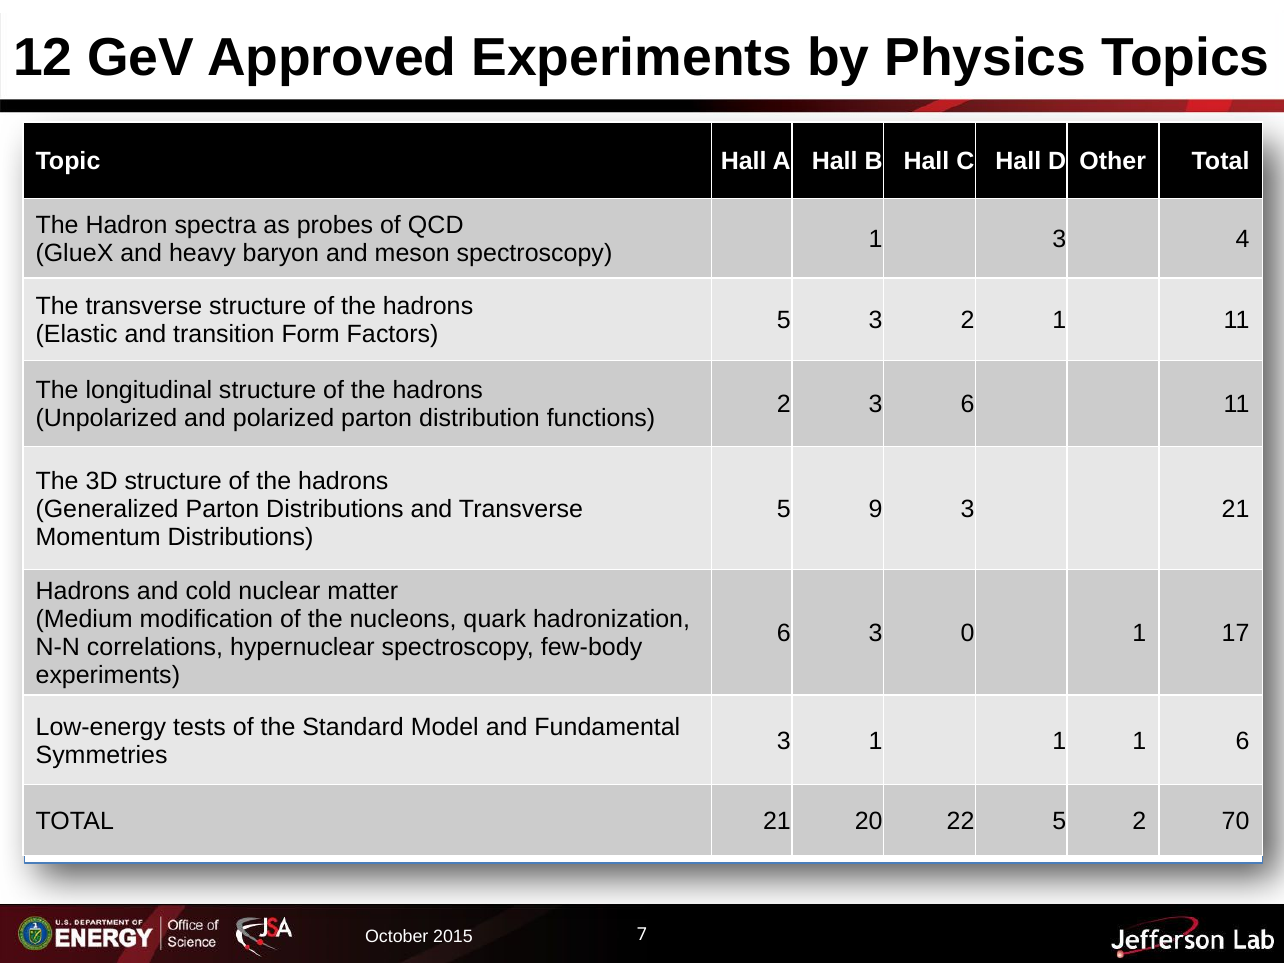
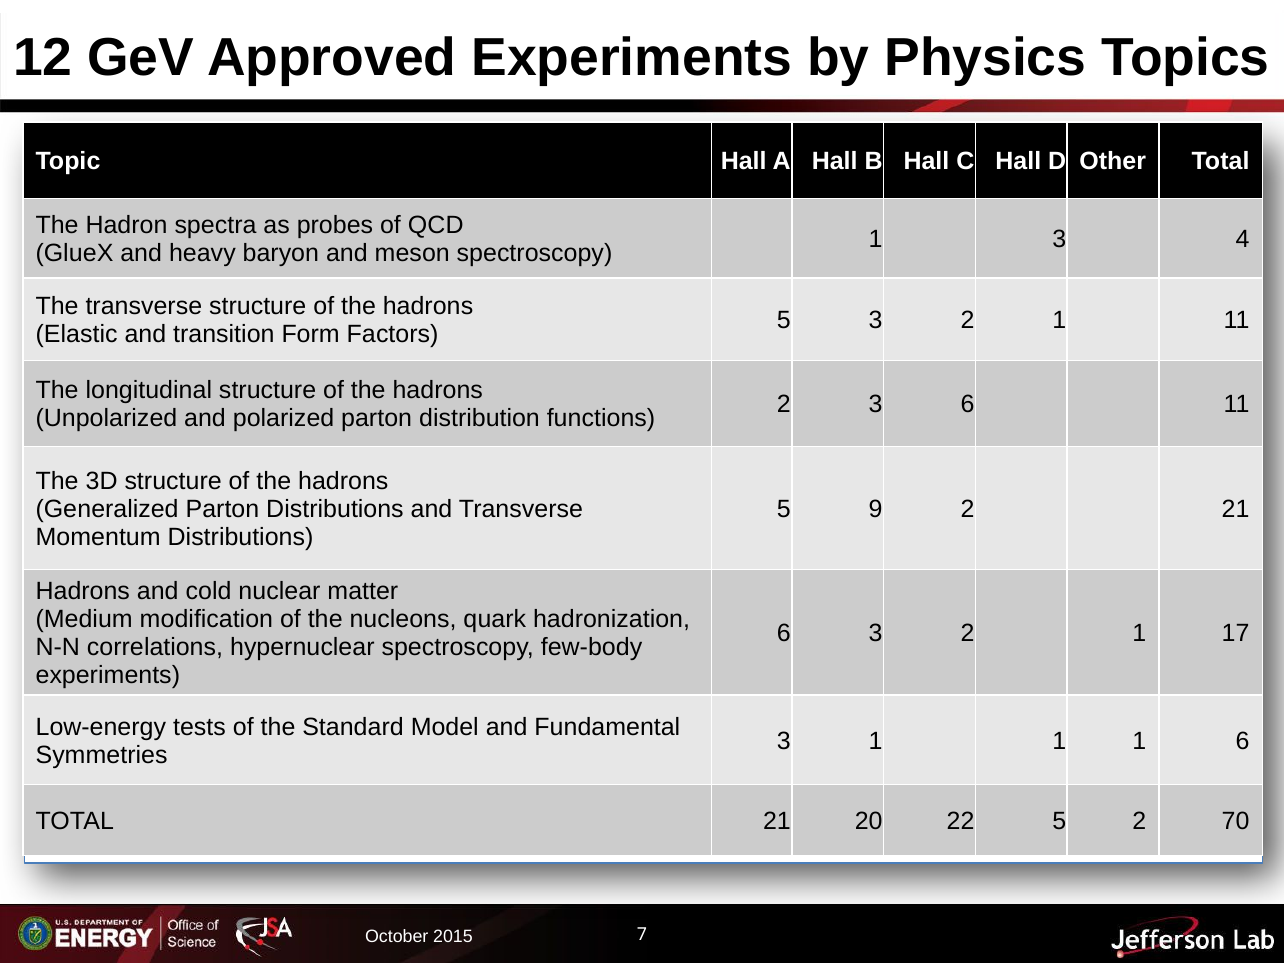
9 3: 3 -> 2
6 3 0: 0 -> 2
